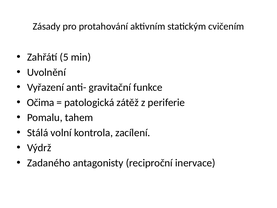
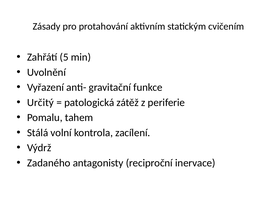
Očima: Očima -> Určitý
